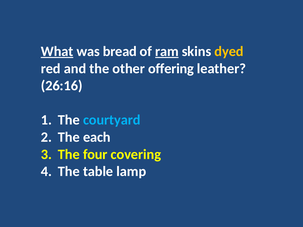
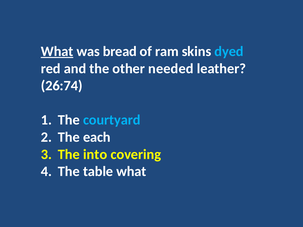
ram underline: present -> none
dyed colour: yellow -> light blue
offering: offering -> needed
26:16: 26:16 -> 26:74
four: four -> into
table lamp: lamp -> what
